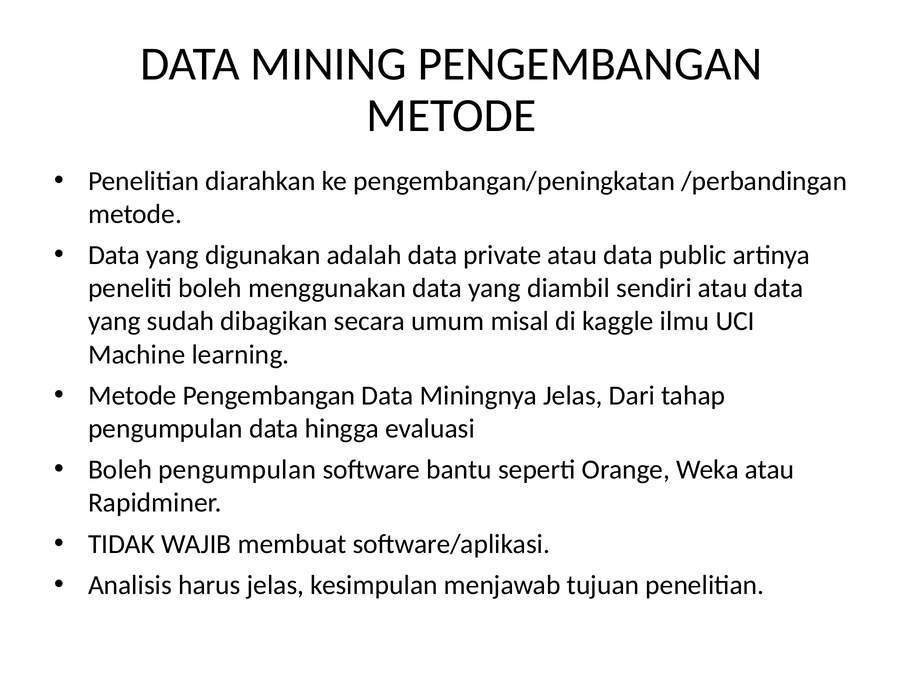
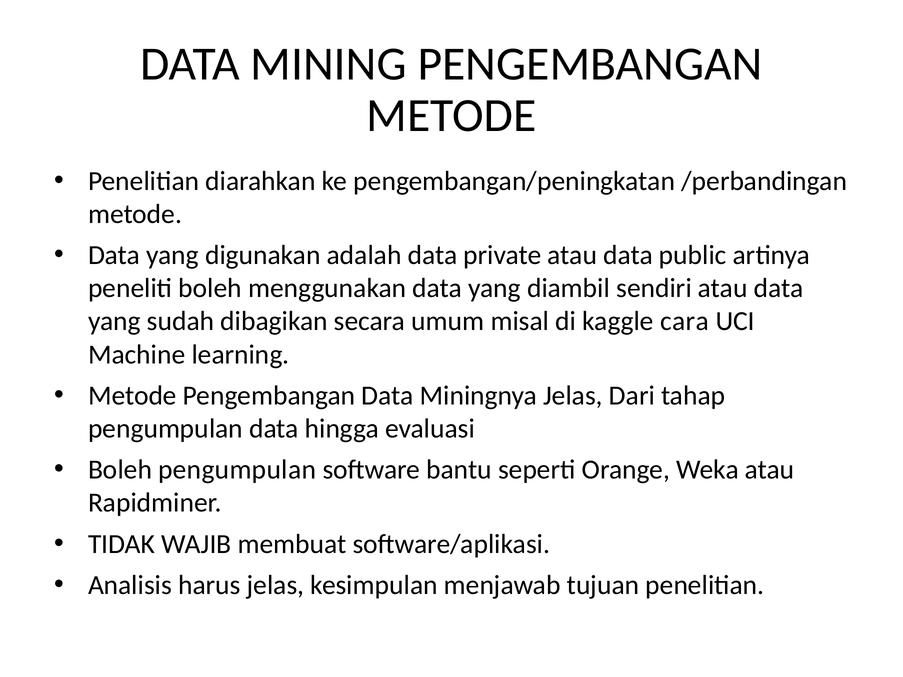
ilmu: ilmu -> cara
